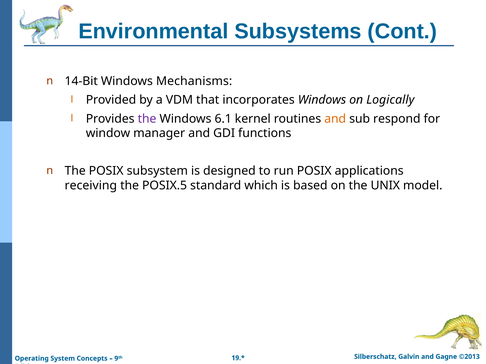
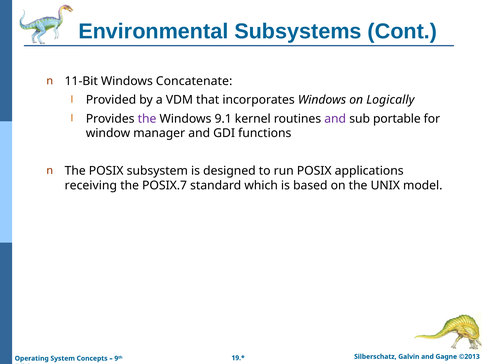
14-Bit: 14-Bit -> 11-Bit
Mechanisms: Mechanisms -> Concatenate
6.1: 6.1 -> 9.1
and at (335, 119) colour: orange -> purple
respond: respond -> portable
POSIX.5: POSIX.5 -> POSIX.7
